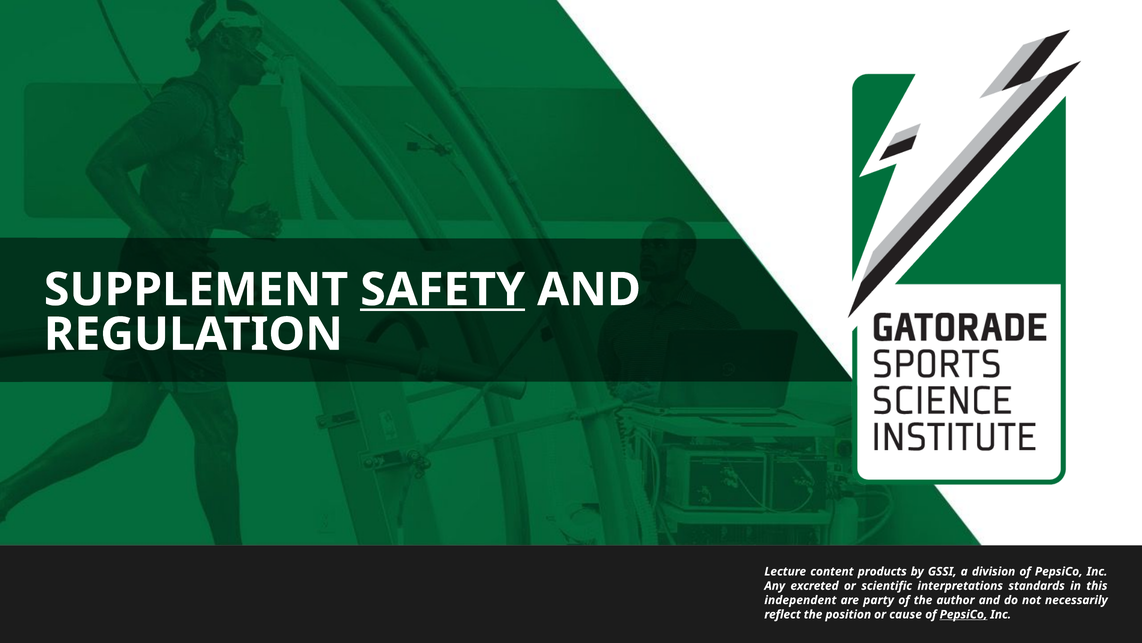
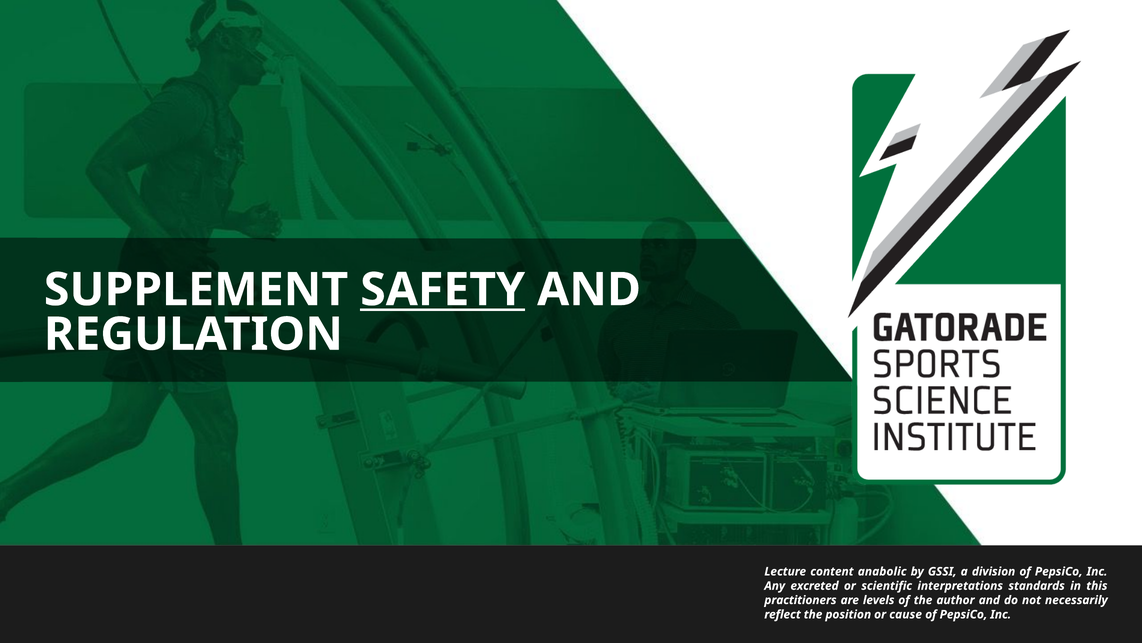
products: products -> anabolic
independent: independent -> practitioners
party: party -> levels
PepsiCo at (963, 614) underline: present -> none
